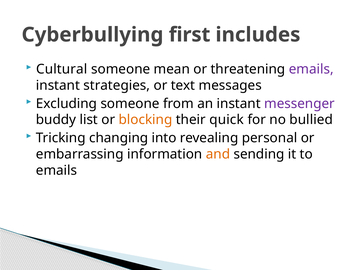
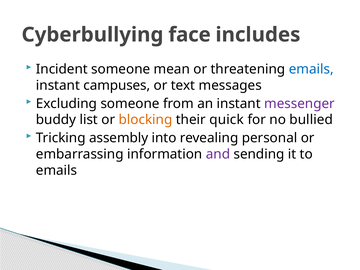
first: first -> face
Cultural: Cultural -> Incident
emails at (311, 69) colour: purple -> blue
strategies: strategies -> campuses
changing: changing -> assembly
and colour: orange -> purple
